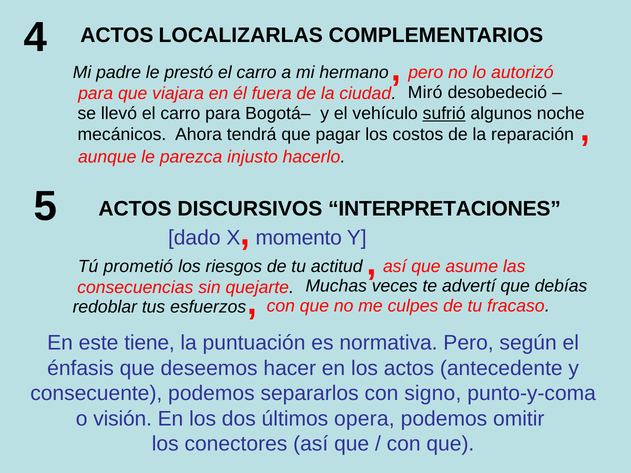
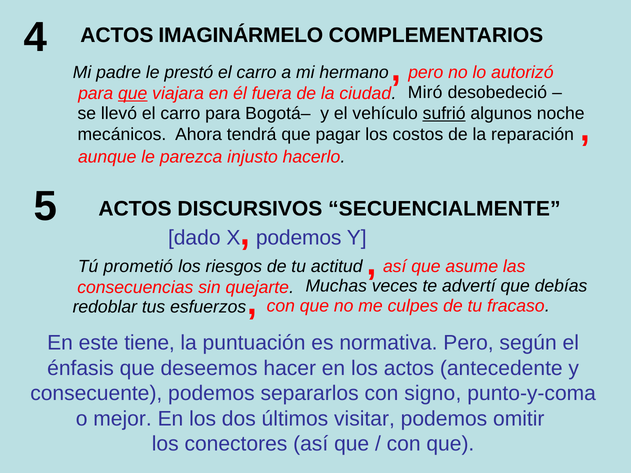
LOCALIZARLAS: LOCALIZARLAS -> IMAGINÁRMELO
que at (133, 94) underline: none -> present
INTERPRETACIONES: INTERPRETACIONES -> SECUENCIALMENTE
momento at (299, 238): momento -> podemos
visión: visión -> mejor
opera: opera -> visitar
